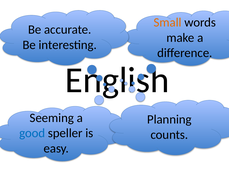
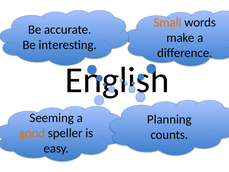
good colour: blue -> orange
